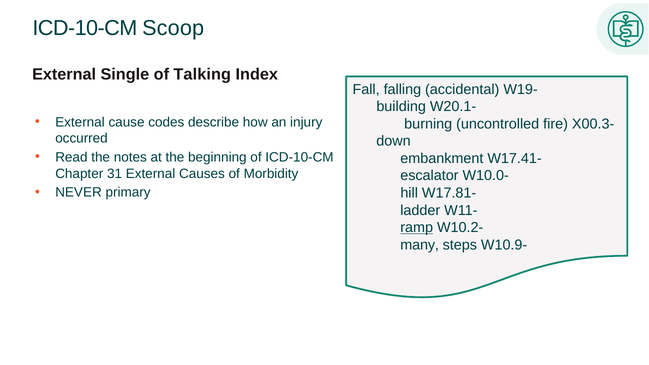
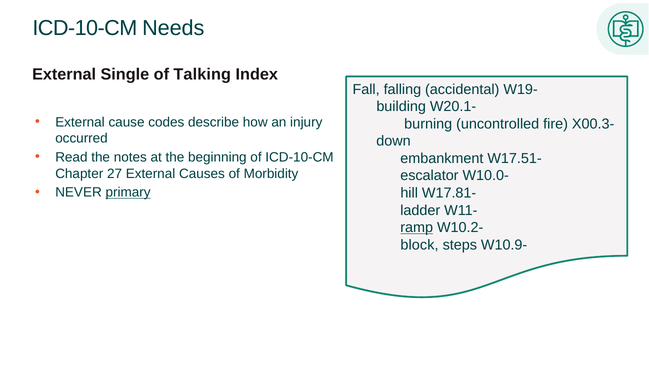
Scoop: Scoop -> Needs
W17.41-: W17.41- -> W17.51-
31: 31 -> 27
primary underline: none -> present
many: many -> block
